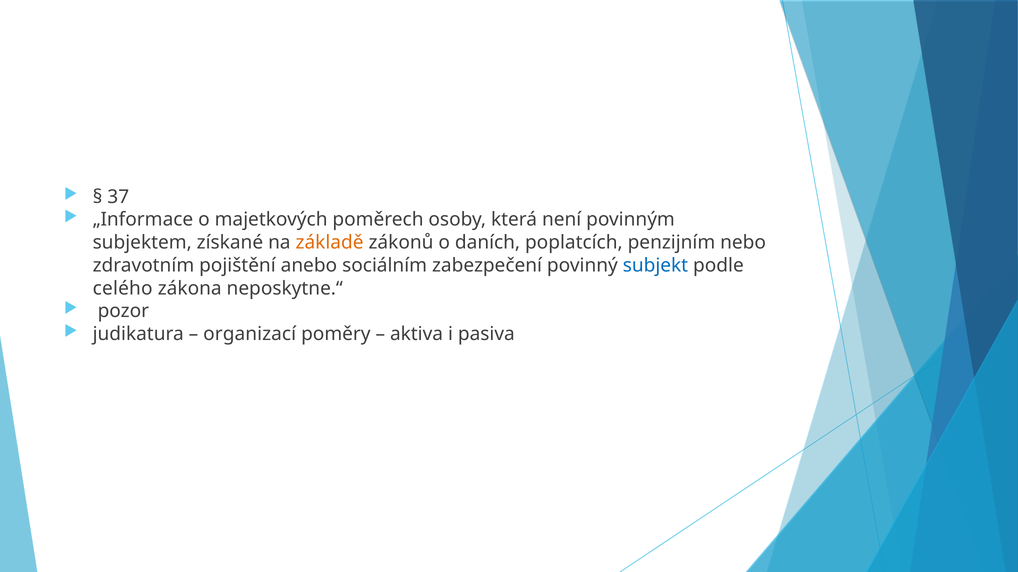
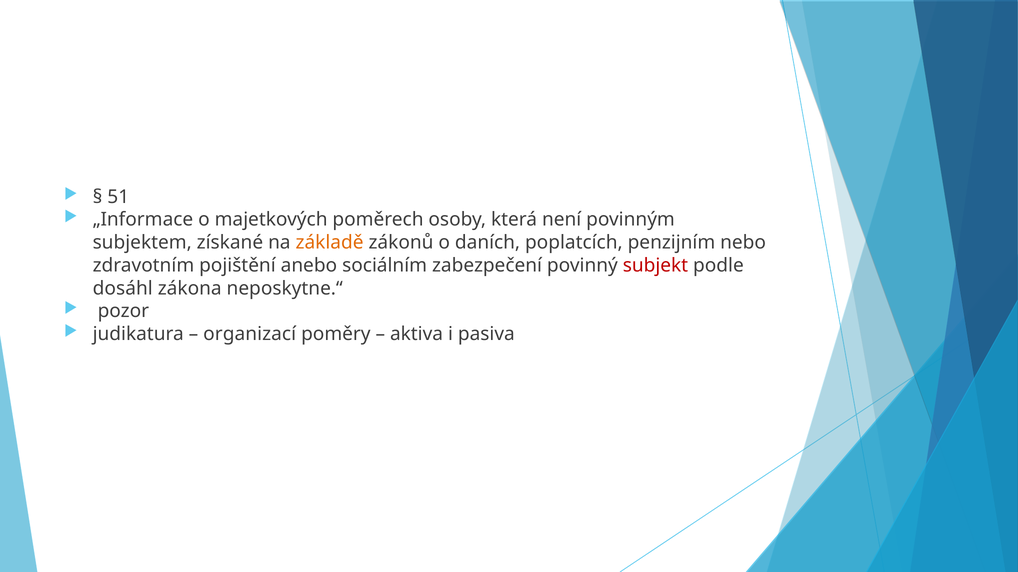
37: 37 -> 51
subjekt colour: blue -> red
celého: celého -> dosáhl
